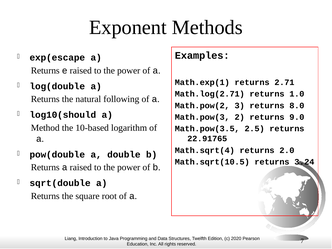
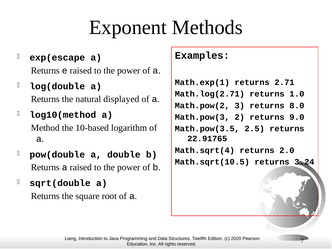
following: following -> displayed
log10(should: log10(should -> log10(method
